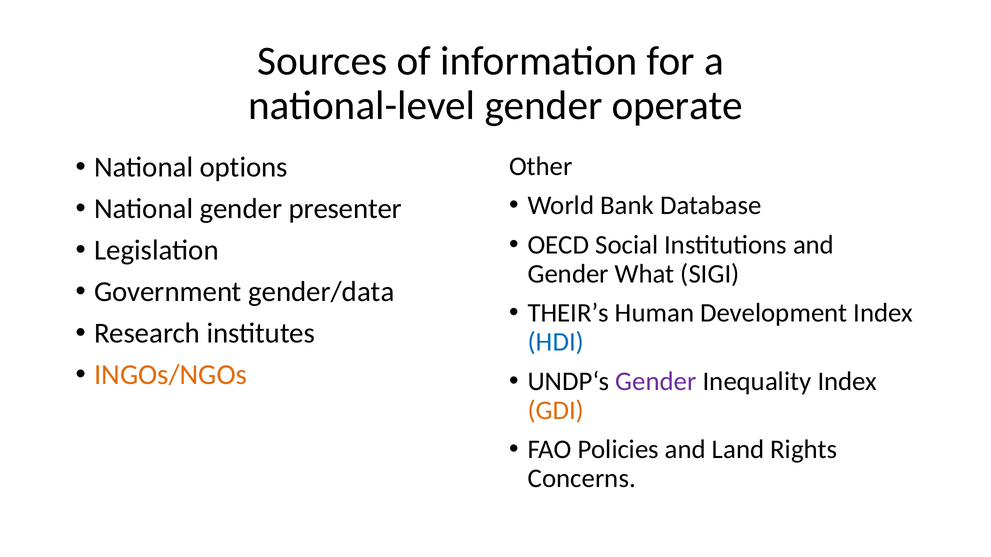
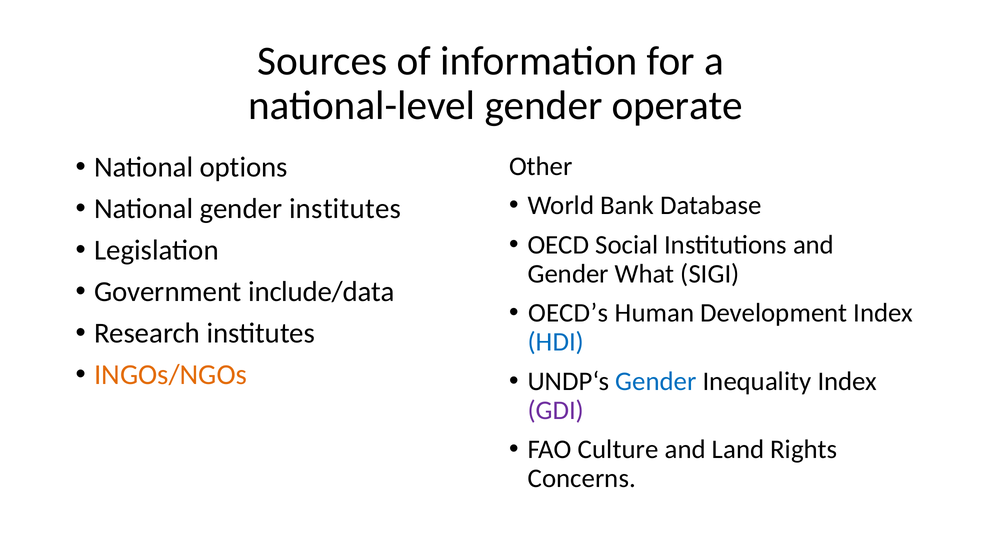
gender presenter: presenter -> institutes
gender/data: gender/data -> include/data
THEIR’s: THEIR’s -> OECD’s
Gender at (656, 382) colour: purple -> blue
GDI colour: orange -> purple
Policies: Policies -> Culture
